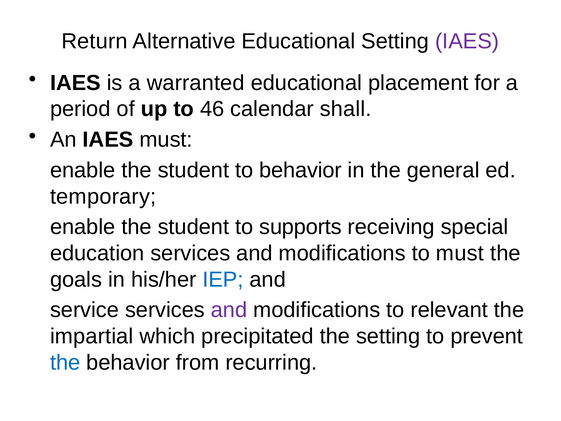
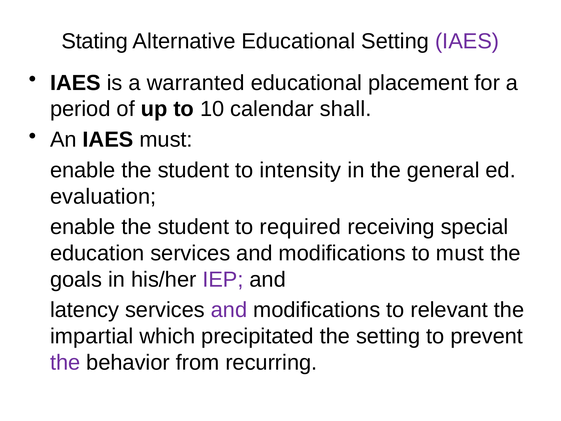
Return: Return -> Stating
46: 46 -> 10
to behavior: behavior -> intensity
temporary: temporary -> evaluation
supports: supports -> required
IEP colour: blue -> purple
service: service -> latency
the at (65, 362) colour: blue -> purple
